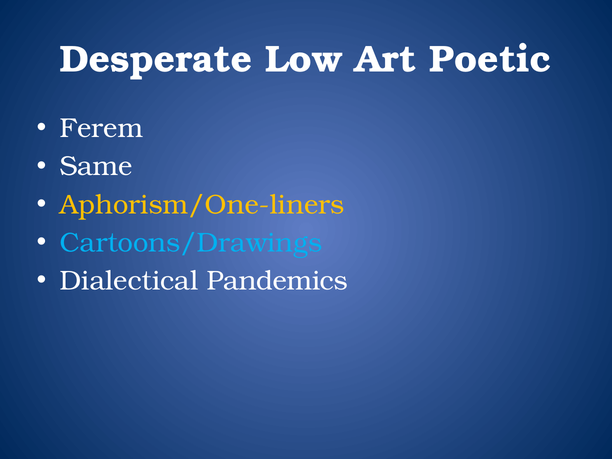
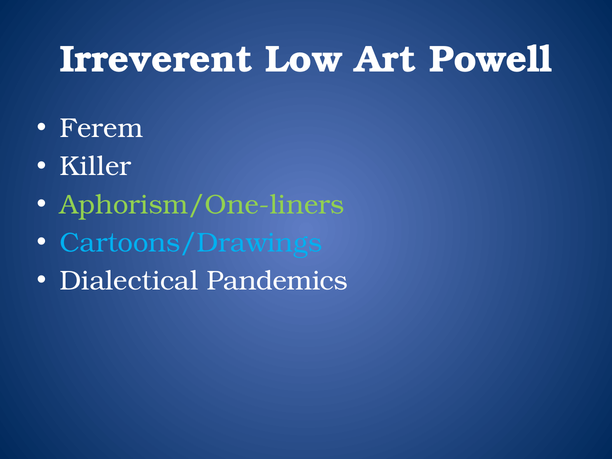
Desperate: Desperate -> Irreverent
Poetic: Poetic -> Powell
Same: Same -> Killer
Aphorism/One-liners colour: yellow -> light green
